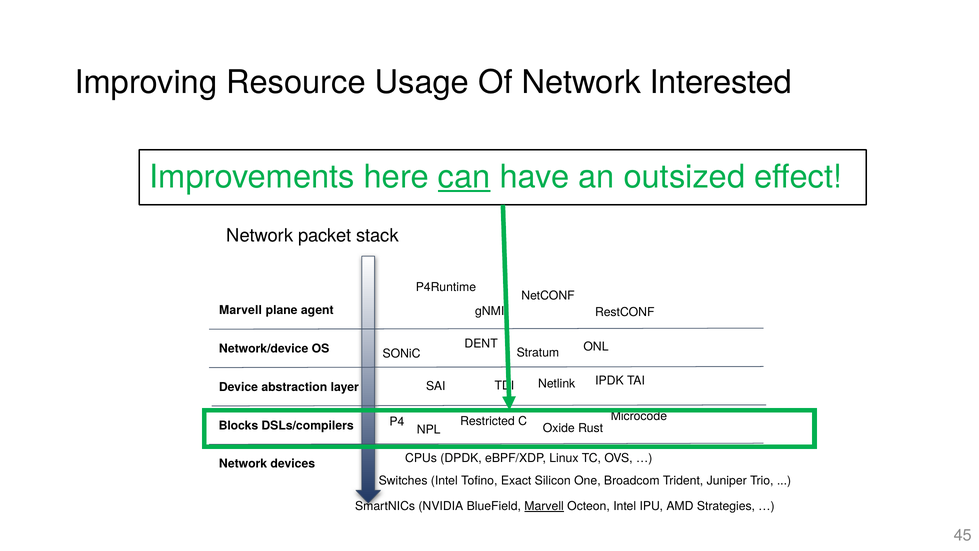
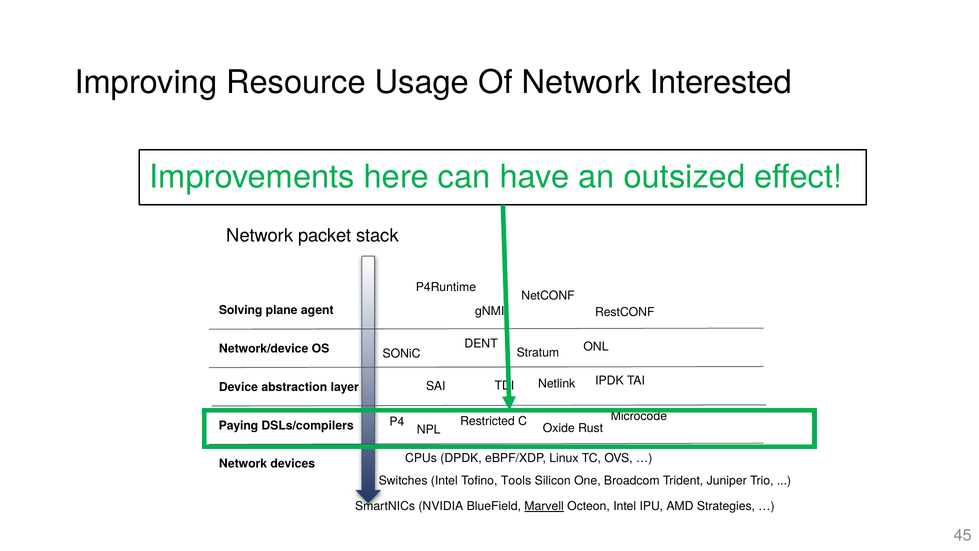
can underline: present -> none
Marvell at (241, 310): Marvell -> Solving
Blocks: Blocks -> Paying
Exact: Exact -> Tools
